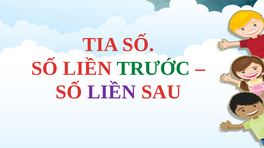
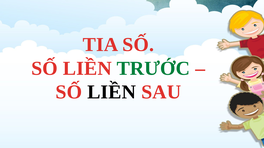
LIỀN at (112, 92) colour: purple -> black
